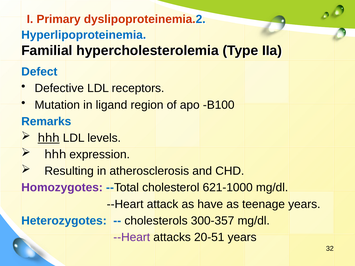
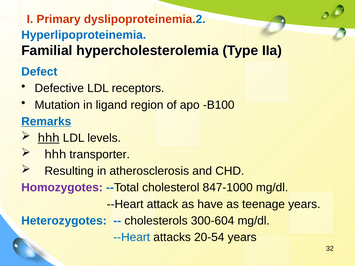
Remarks underline: none -> present
expression: expression -> transporter
621-1000: 621-1000 -> 847-1000
300-357: 300-357 -> 300-604
--Heart at (132, 237) colour: purple -> blue
20-51: 20-51 -> 20-54
